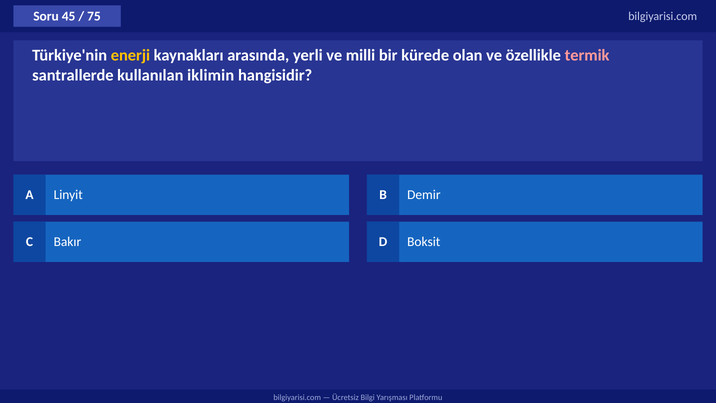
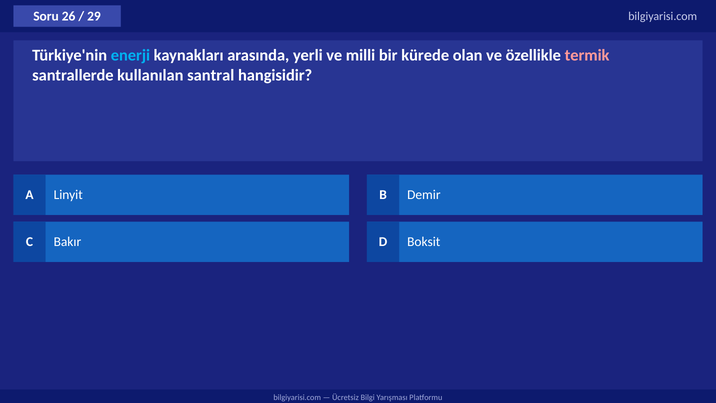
45: 45 -> 26
75: 75 -> 29
enerji colour: yellow -> light blue
iklimin: iklimin -> santral
